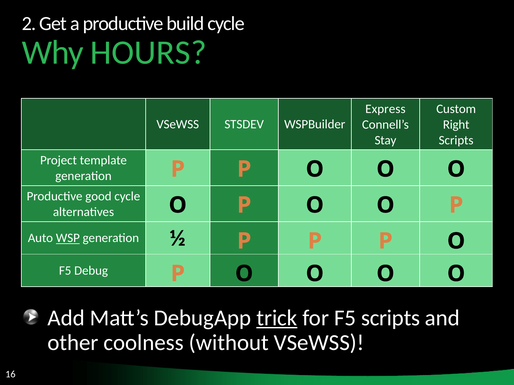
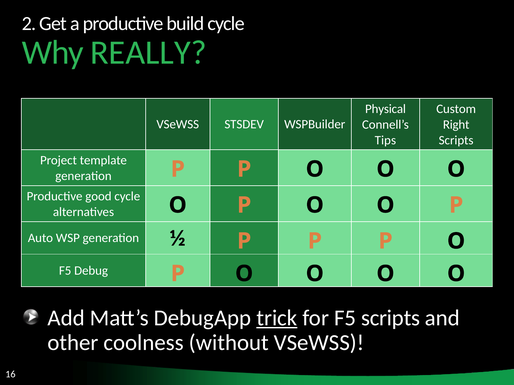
HOURS: HOURS -> REALLY
Express: Express -> Physical
Stay: Stay -> Tips
WSP underline: present -> none
